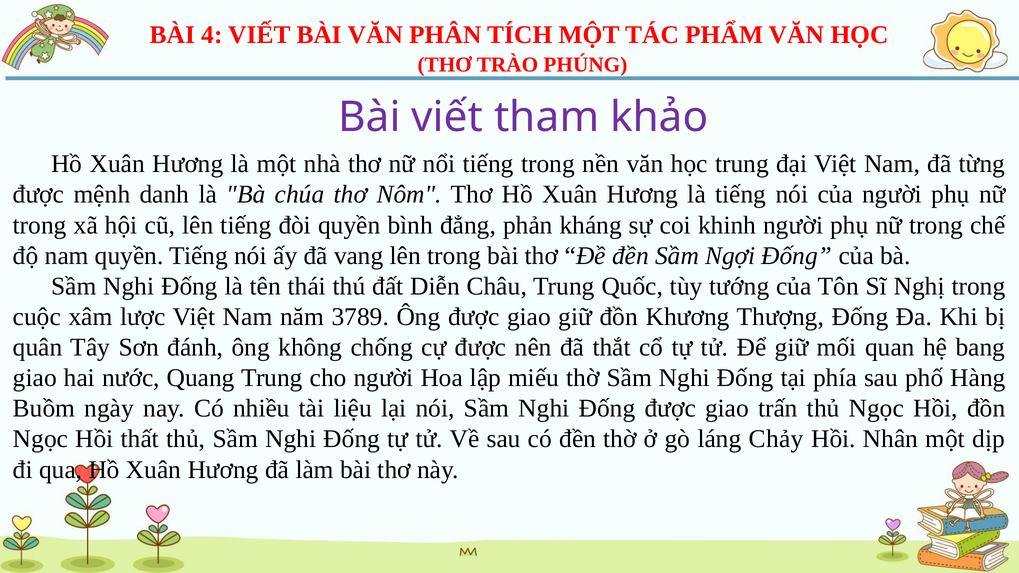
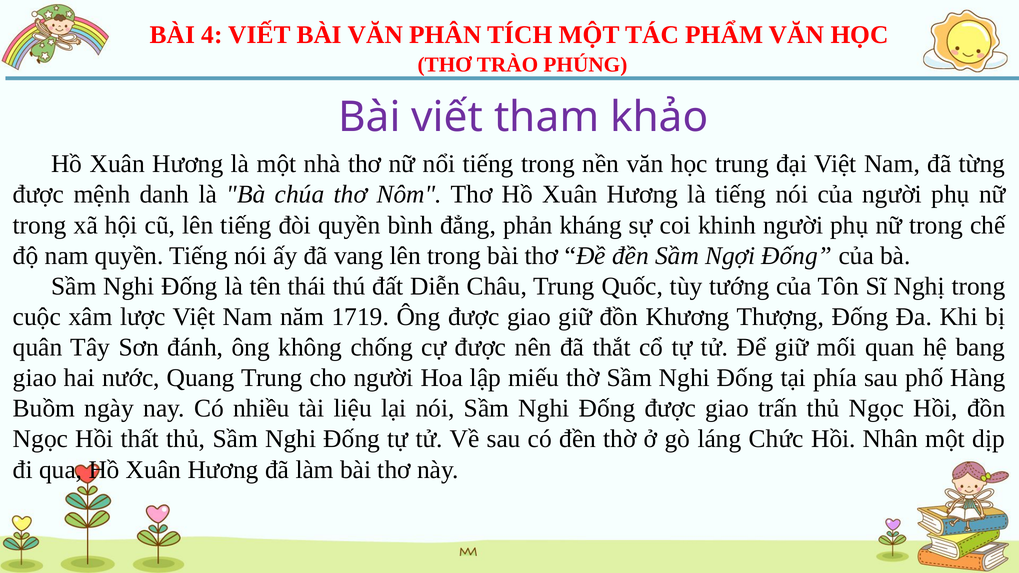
3789: 3789 -> 1719
Chảy: Chảy -> Chức
